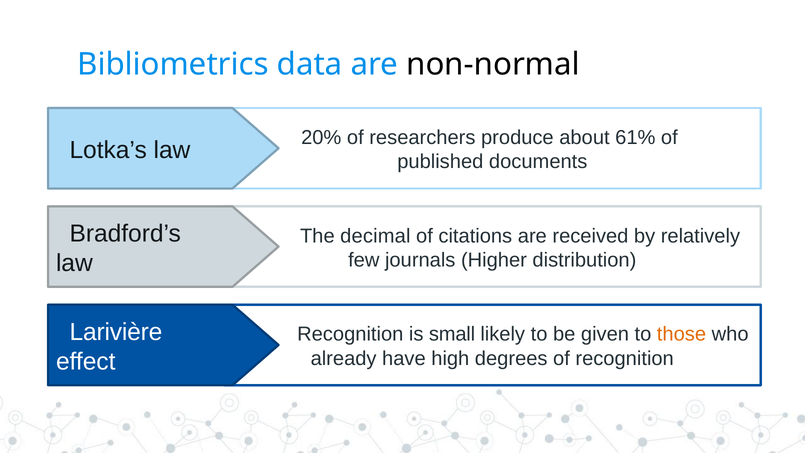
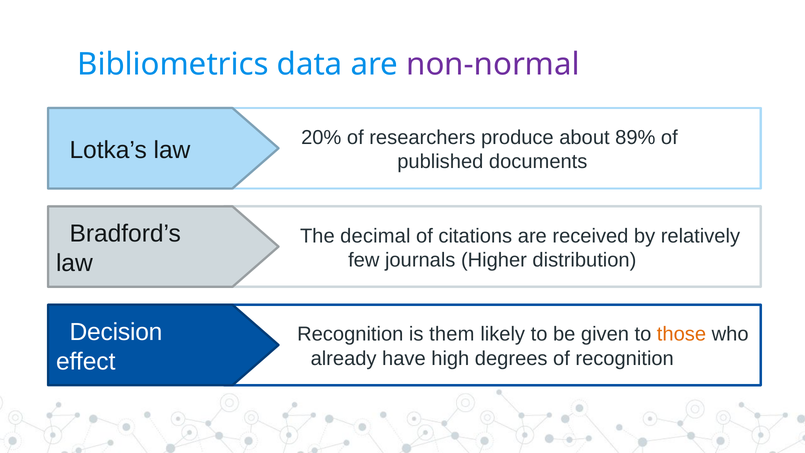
non-normal colour: black -> purple
61%: 61% -> 89%
Larivière: Larivière -> Decision
small: small -> them
